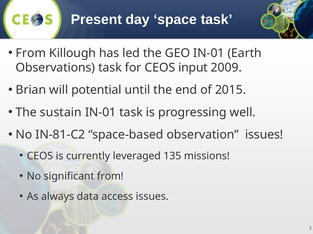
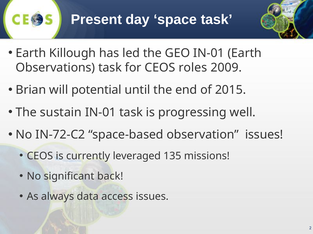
From at (31, 53): From -> Earth
input: input -> roles
IN-81-C2: IN-81-C2 -> IN-72-C2
significant from: from -> back
